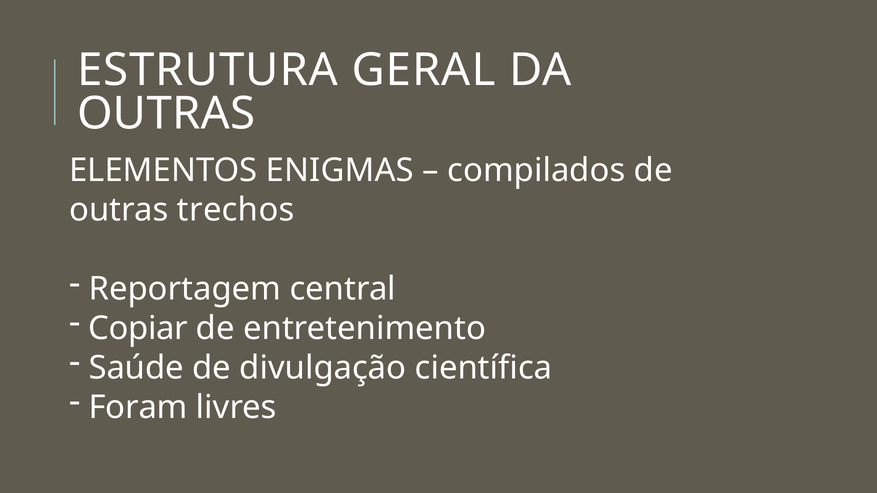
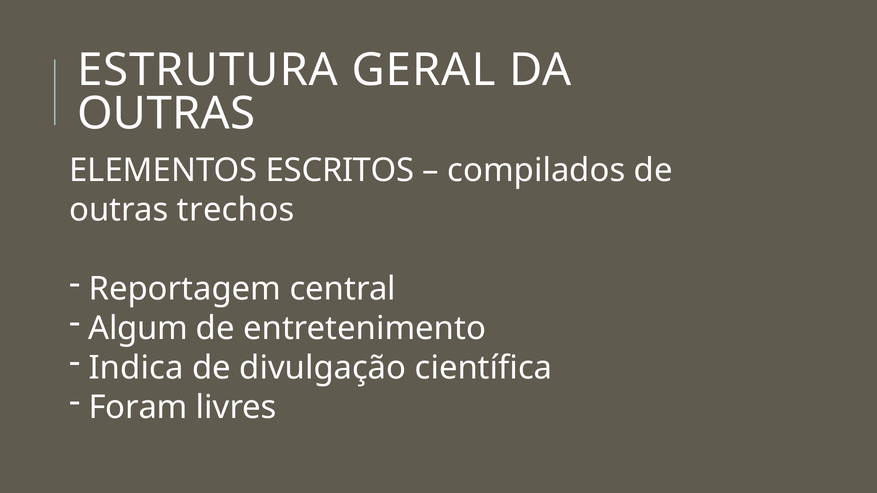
ENIGMAS: ENIGMAS -> ESCRITOS
Copiar: Copiar -> Algum
Saúde: Saúde -> Indica
